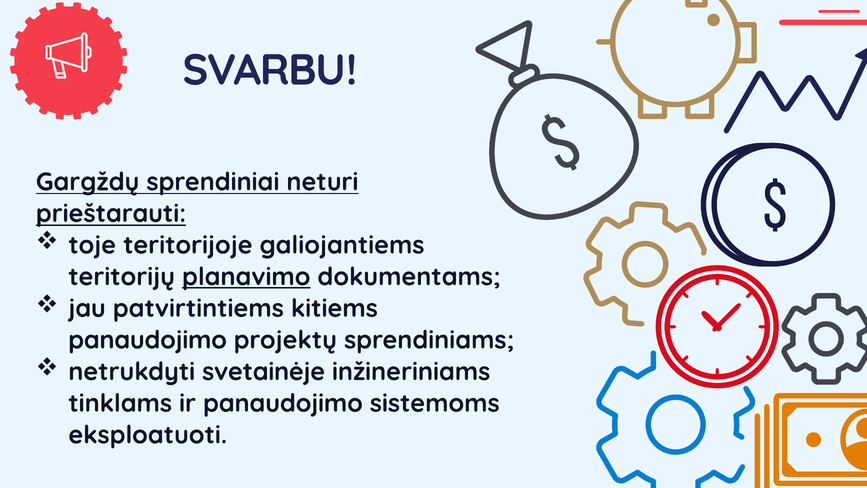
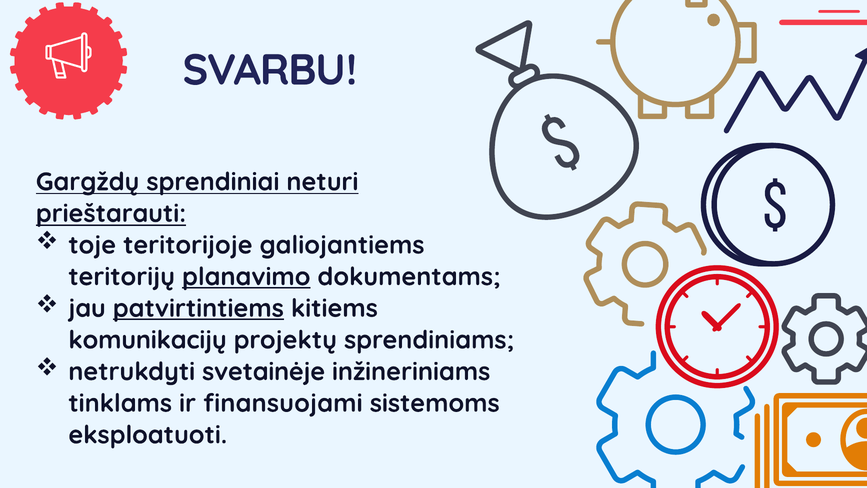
patvirtintiems underline: none -> present
panaudojimo at (148, 340): panaudojimo -> komunikacijų
ir panaudojimo: panaudojimo -> finansuojami
